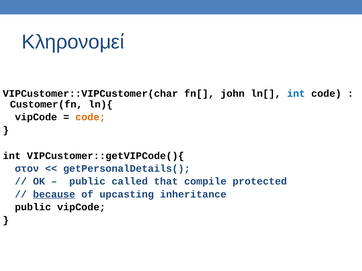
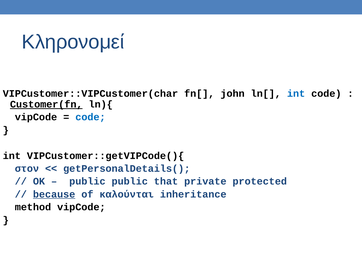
Customer(fn underline: none -> present
code at (90, 117) colour: orange -> blue
public called: called -> public
compile: compile -> private
upcasting: upcasting -> καλούνται
public at (33, 207): public -> method
